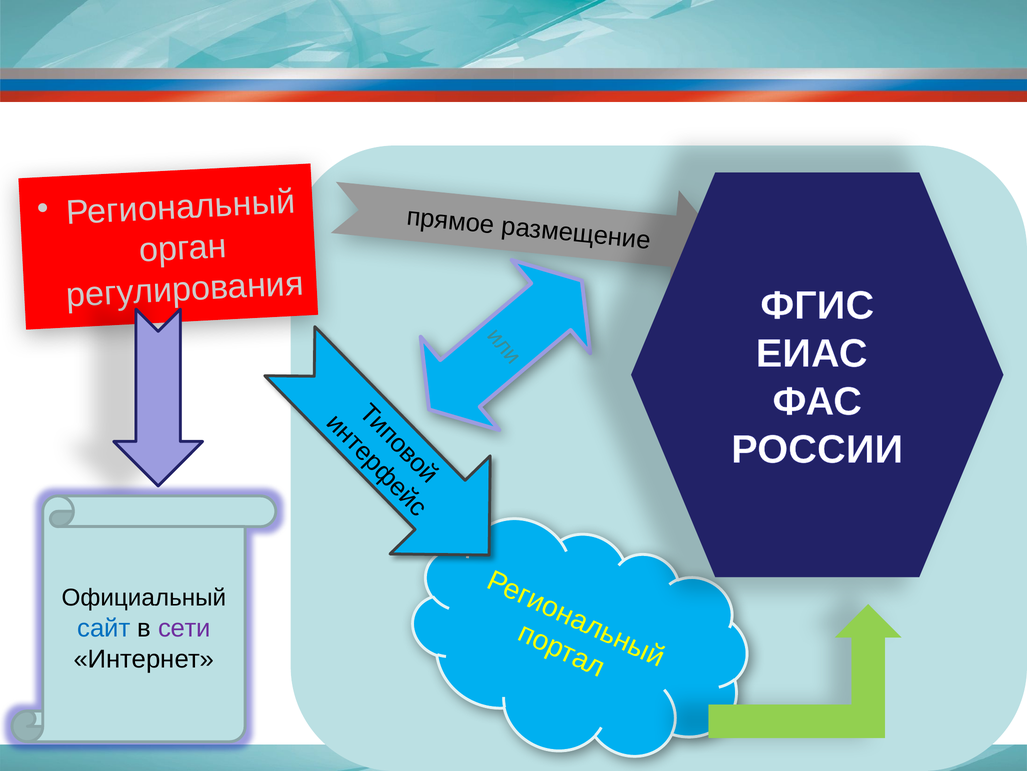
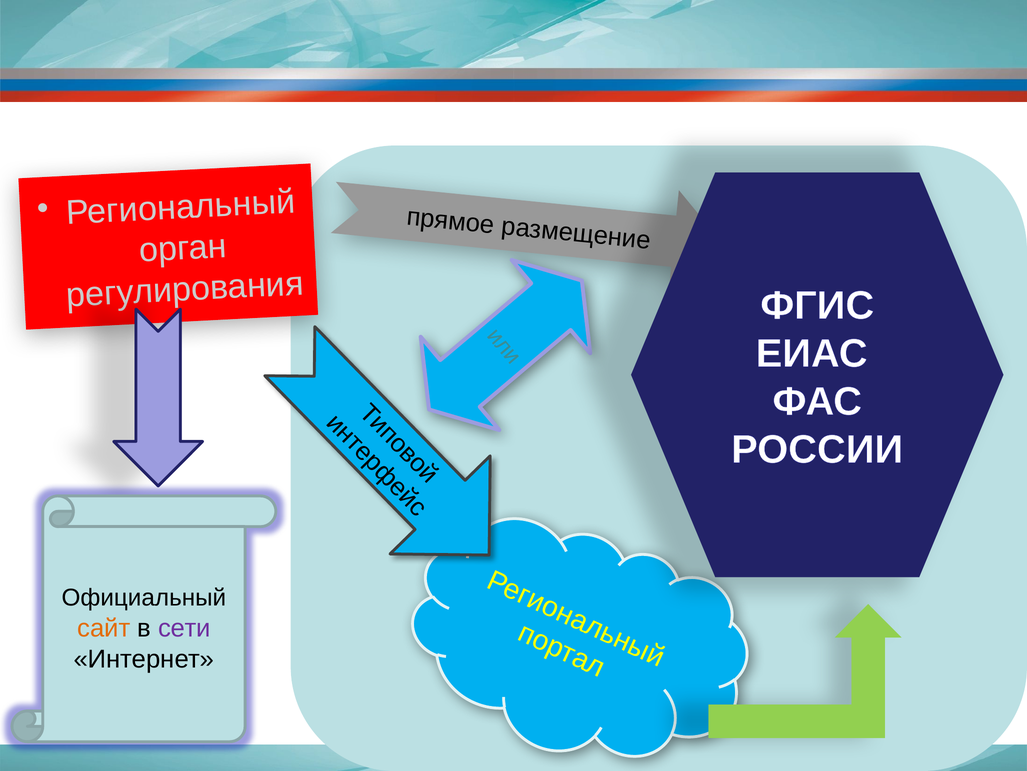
сайт colour: blue -> orange
